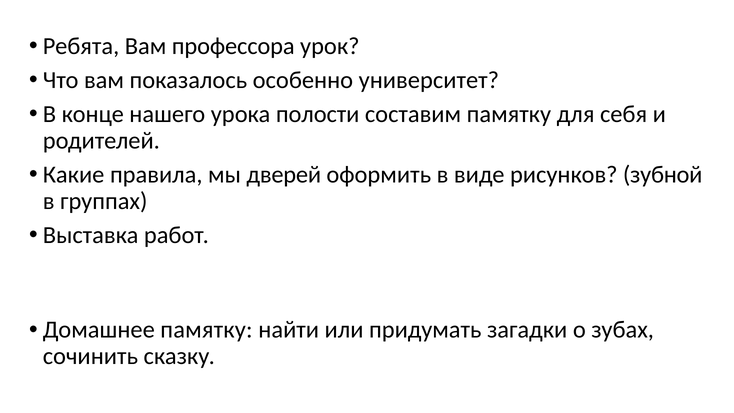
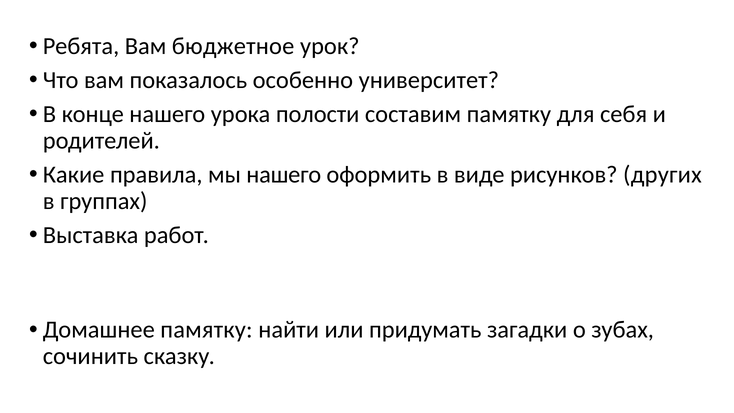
профессора: профессора -> бюджетное
мы дверей: дверей -> нашего
зубной: зубной -> других
